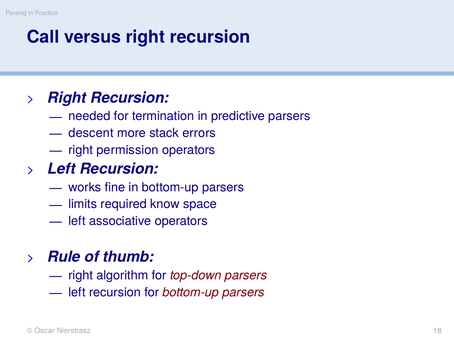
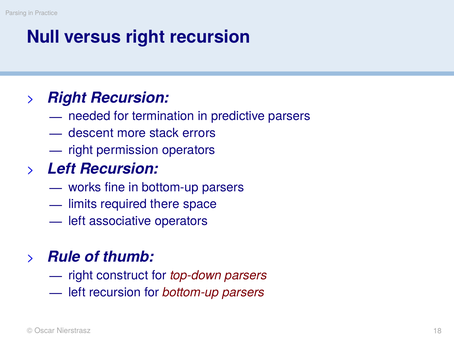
Call: Call -> Null
know: know -> there
algorithm: algorithm -> construct
